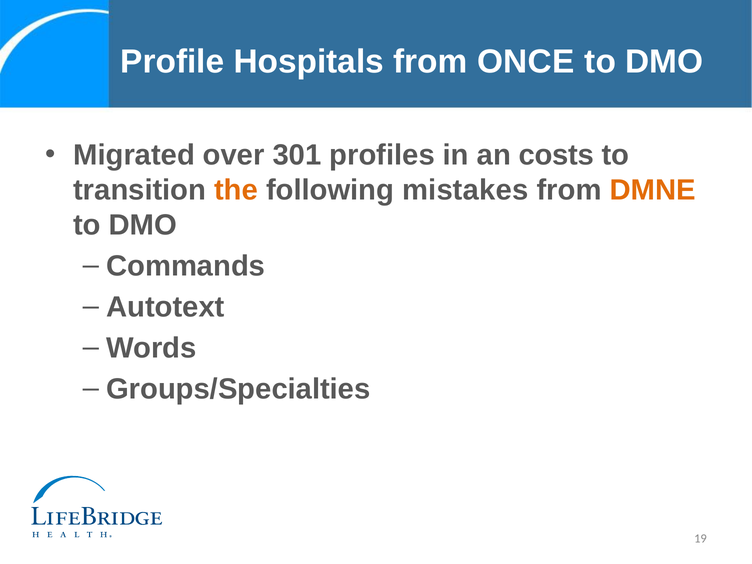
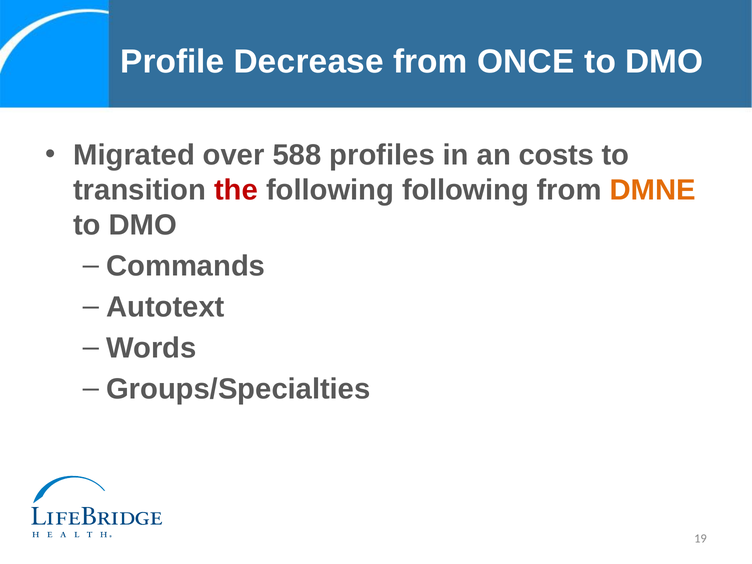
Hospitals: Hospitals -> Decrease
301: 301 -> 588
the colour: orange -> red
following mistakes: mistakes -> following
